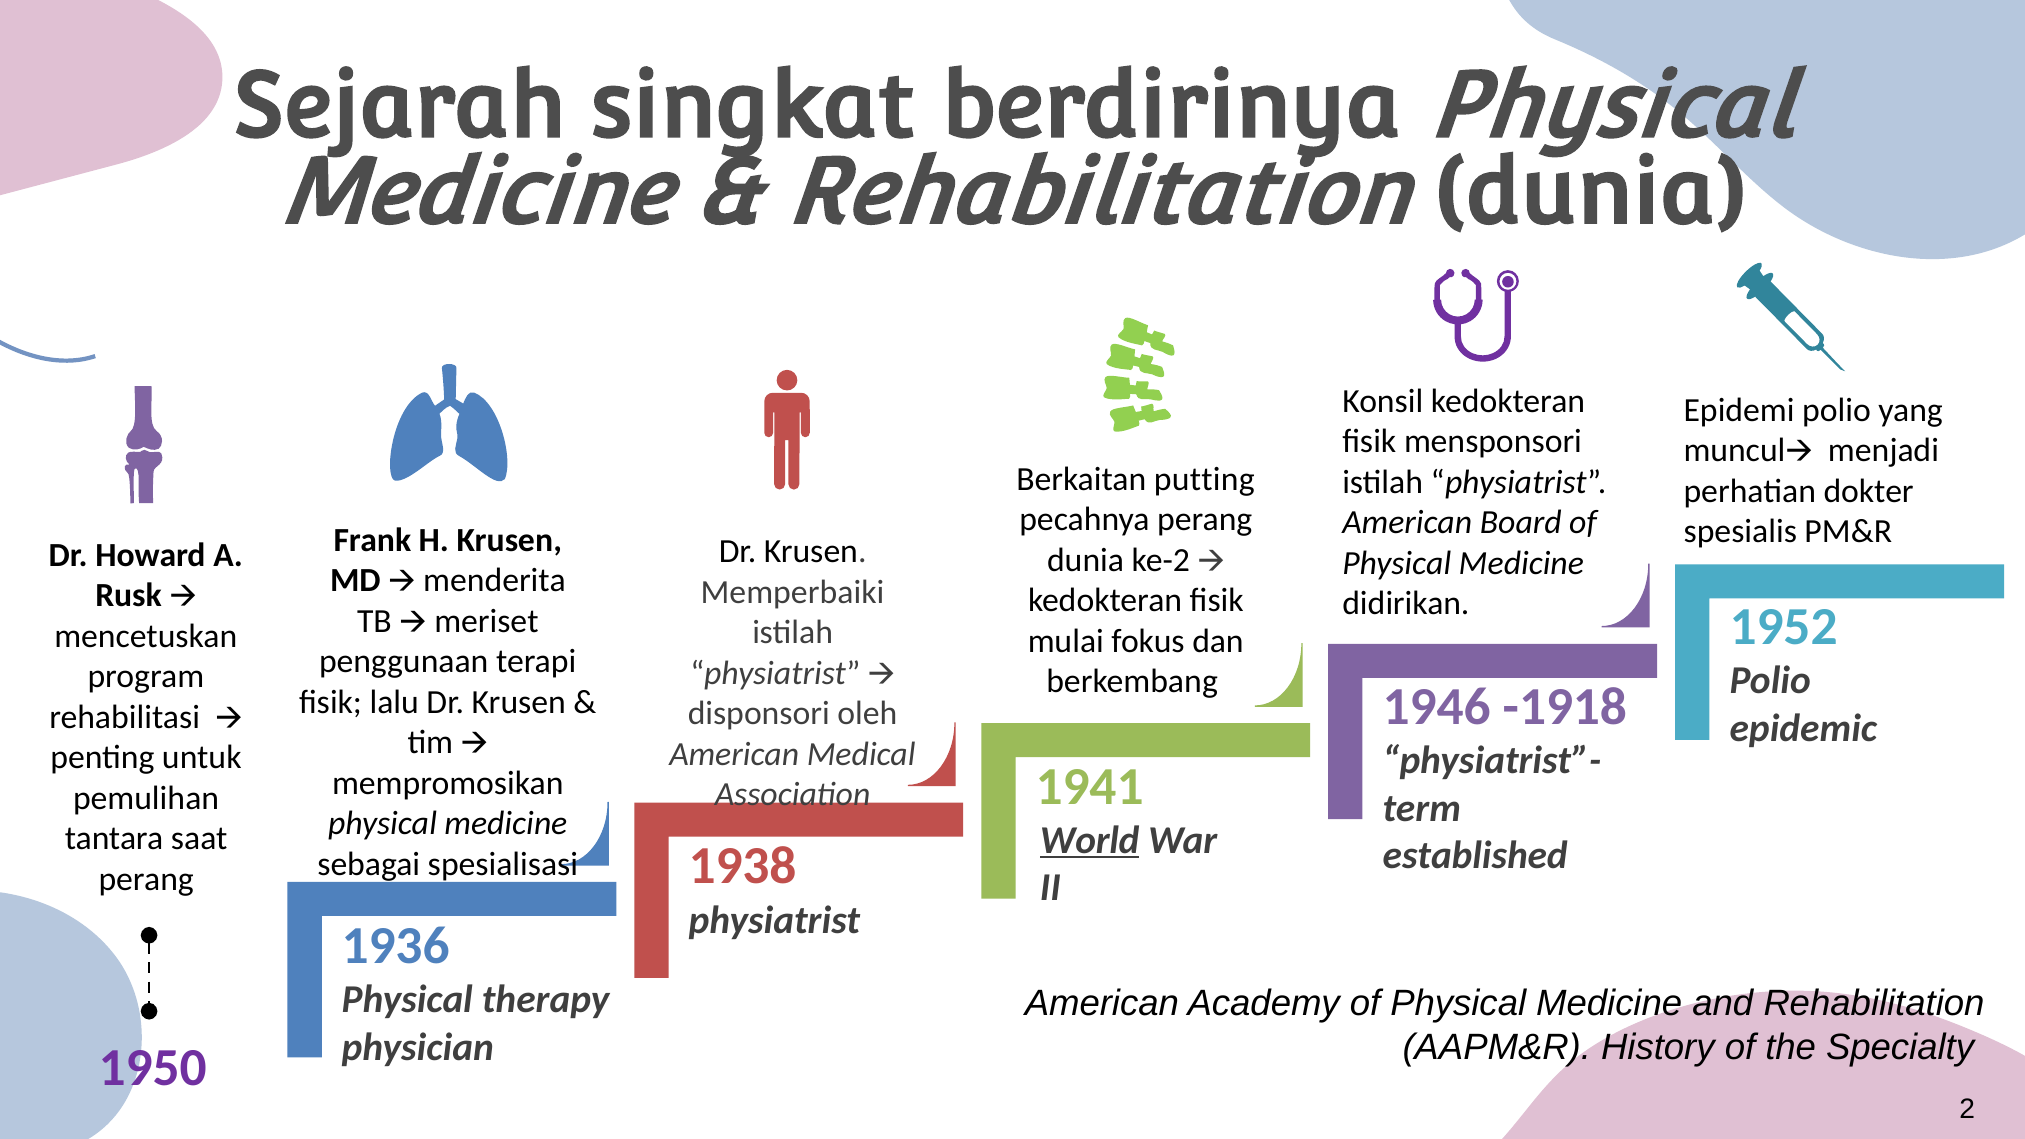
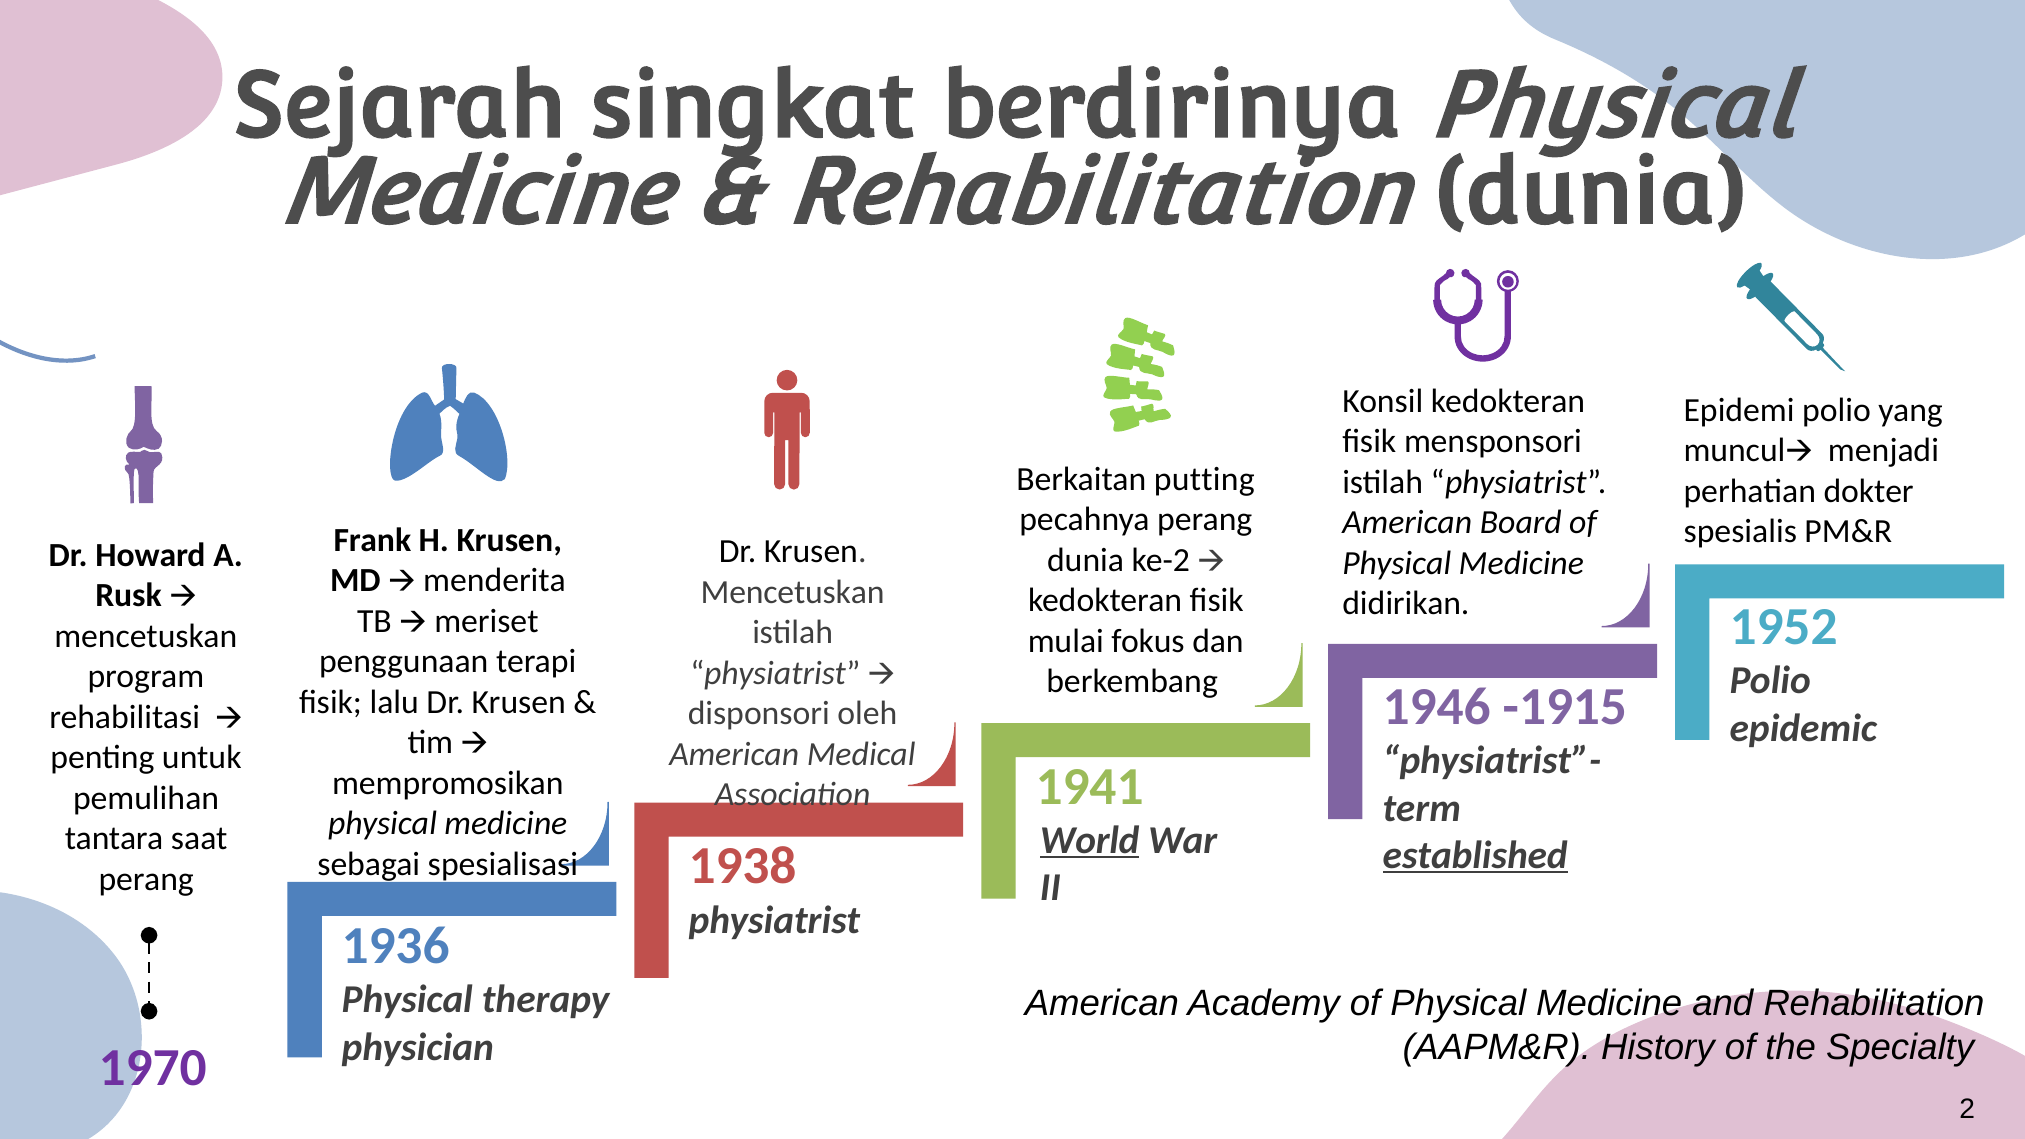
Memperbaiki at (792, 592): Memperbaiki -> Mencetuskan
-1918: -1918 -> -1915
established underline: none -> present
1950: 1950 -> 1970
